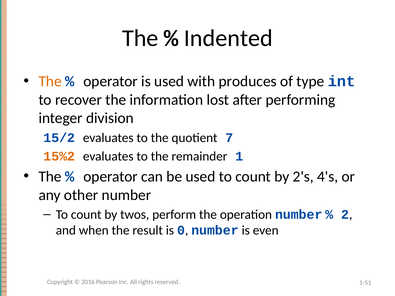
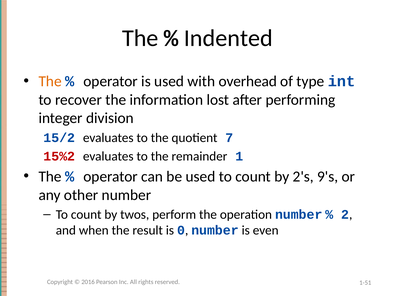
produces: produces -> overhead
15%2 colour: orange -> red
4's: 4's -> 9's
